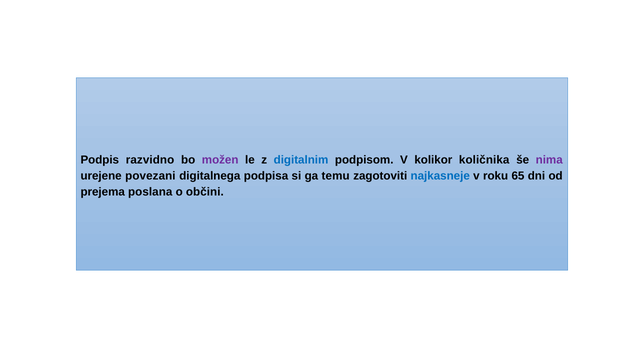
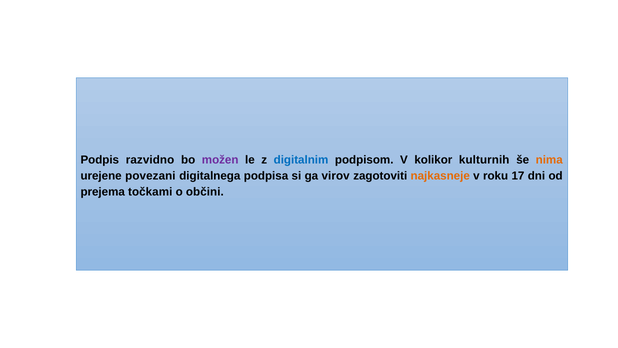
količnika: količnika -> kulturnih
nima colour: purple -> orange
temu: temu -> virov
najkasneje colour: blue -> orange
65: 65 -> 17
poslana: poslana -> točkami
